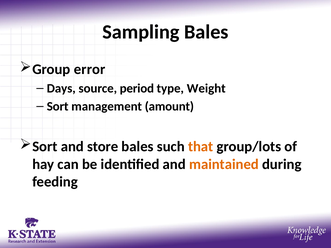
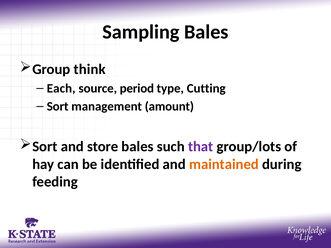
error: error -> think
Days: Days -> Each
Weight: Weight -> Cutting
that colour: orange -> purple
